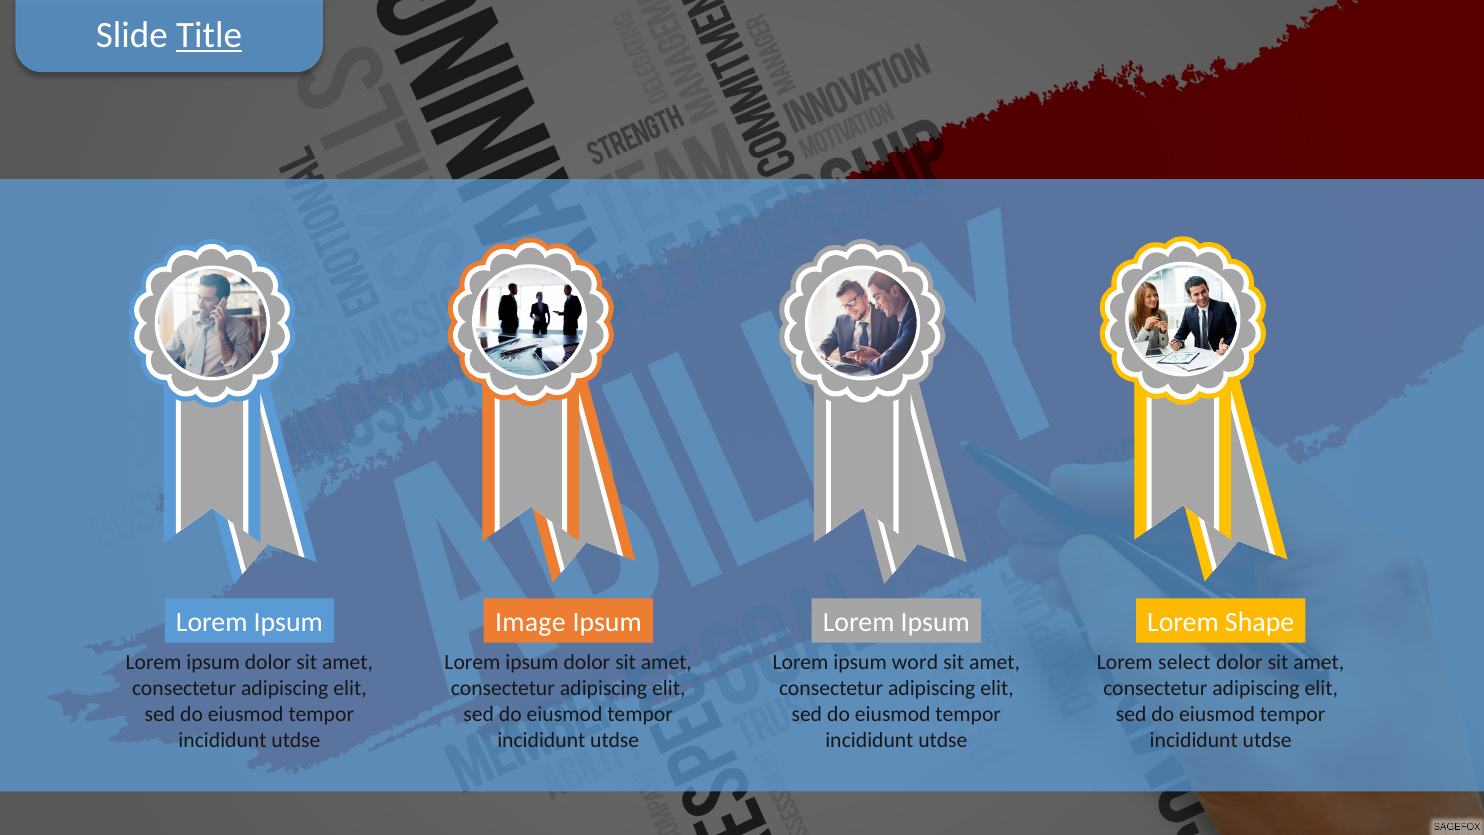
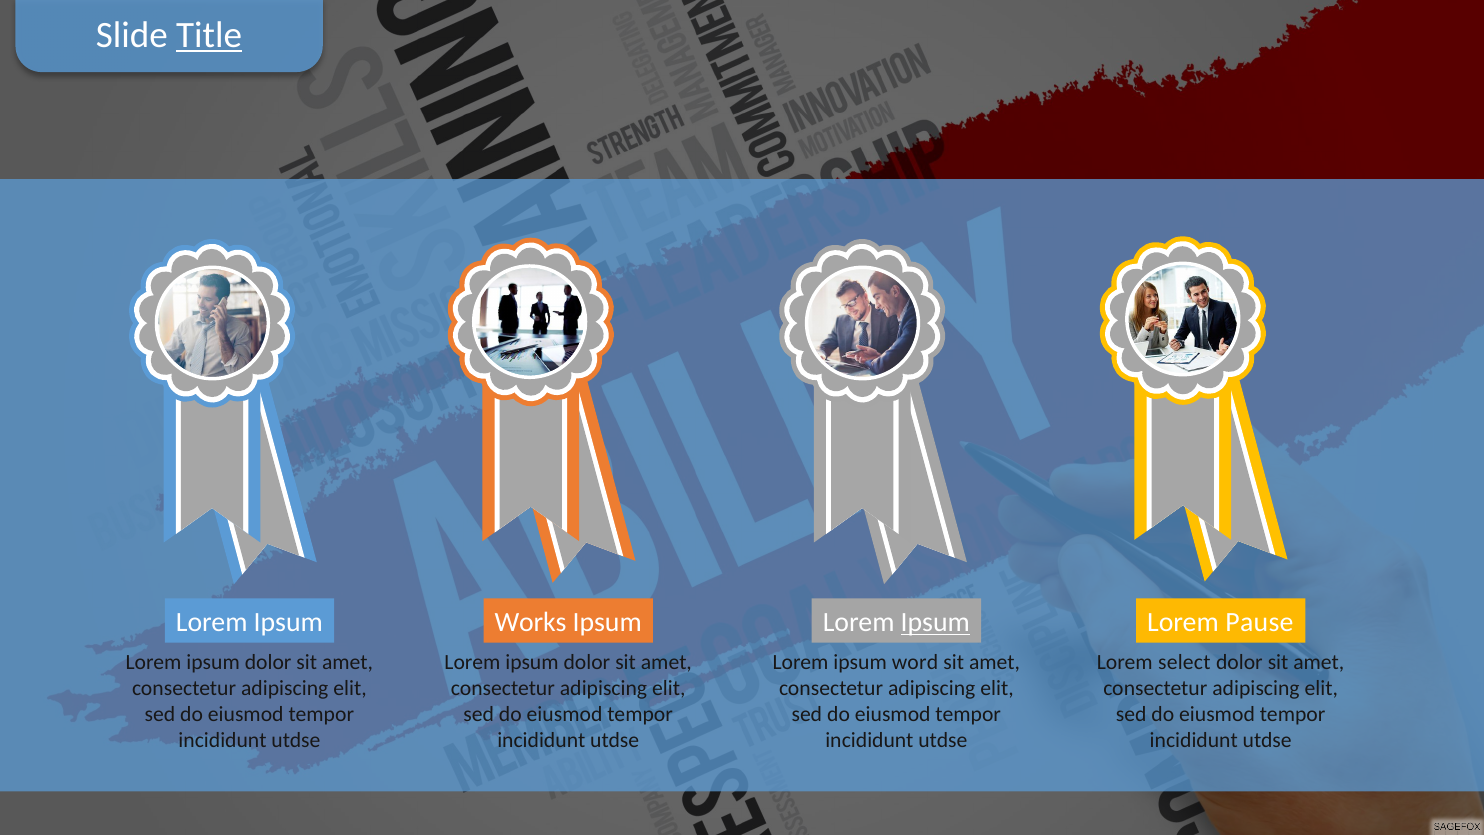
Image: Image -> Works
Ipsum at (935, 622) underline: none -> present
Shape: Shape -> Pause
